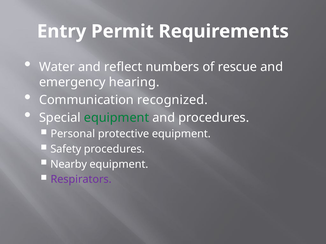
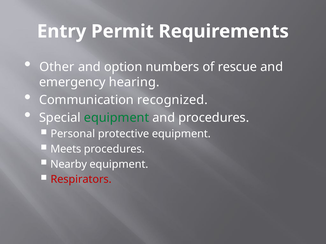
Water: Water -> Other
reflect: reflect -> option
Safety: Safety -> Meets
Respirators colour: purple -> red
